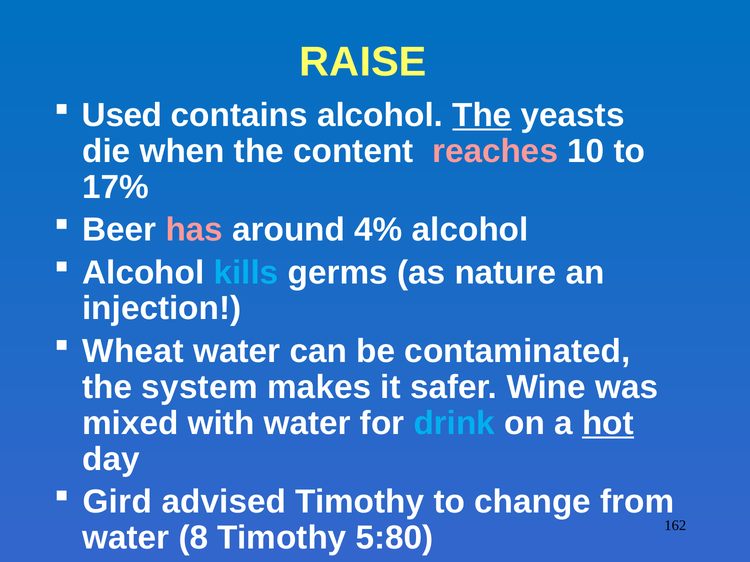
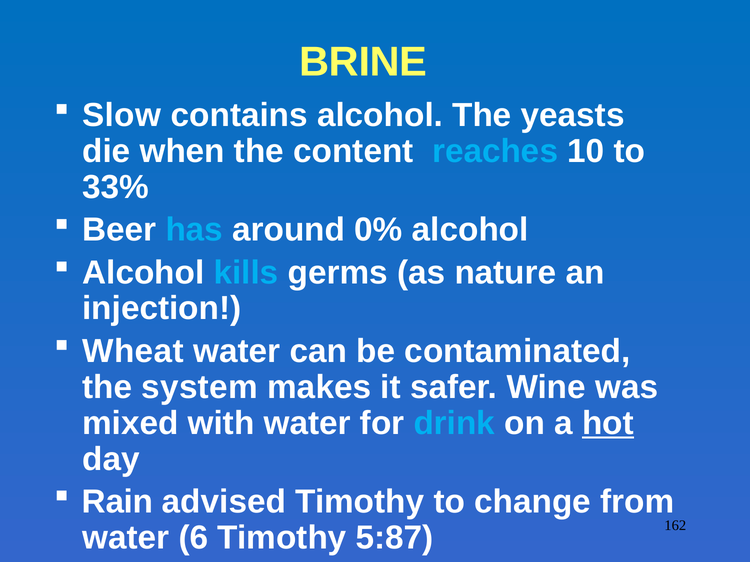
RAISE: RAISE -> BRINE
Used: Used -> Slow
The at (482, 115) underline: present -> none
reaches colour: pink -> light blue
17%: 17% -> 33%
has colour: pink -> light blue
4%: 4% -> 0%
Gird: Gird -> Rain
8: 8 -> 6
5:80: 5:80 -> 5:87
